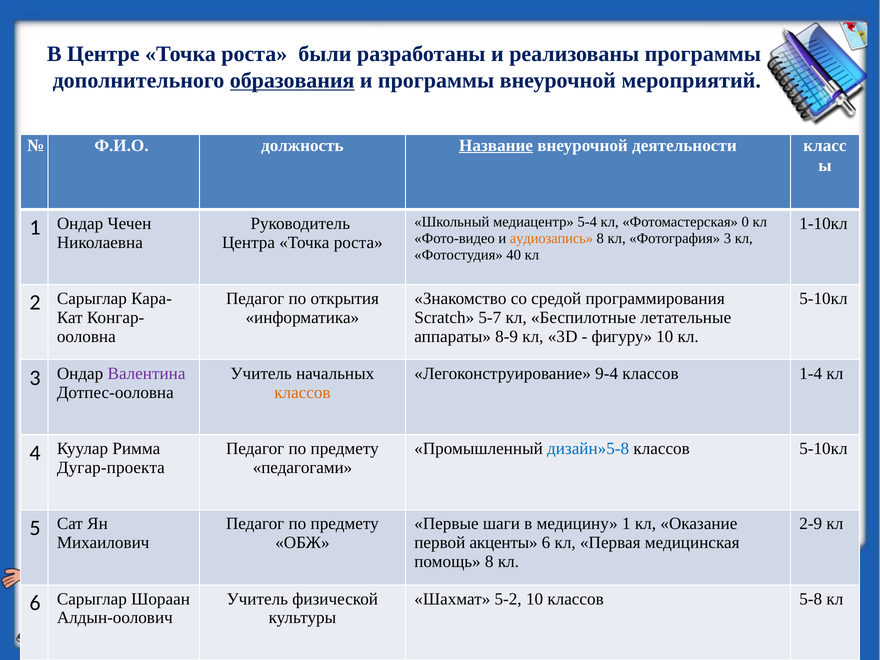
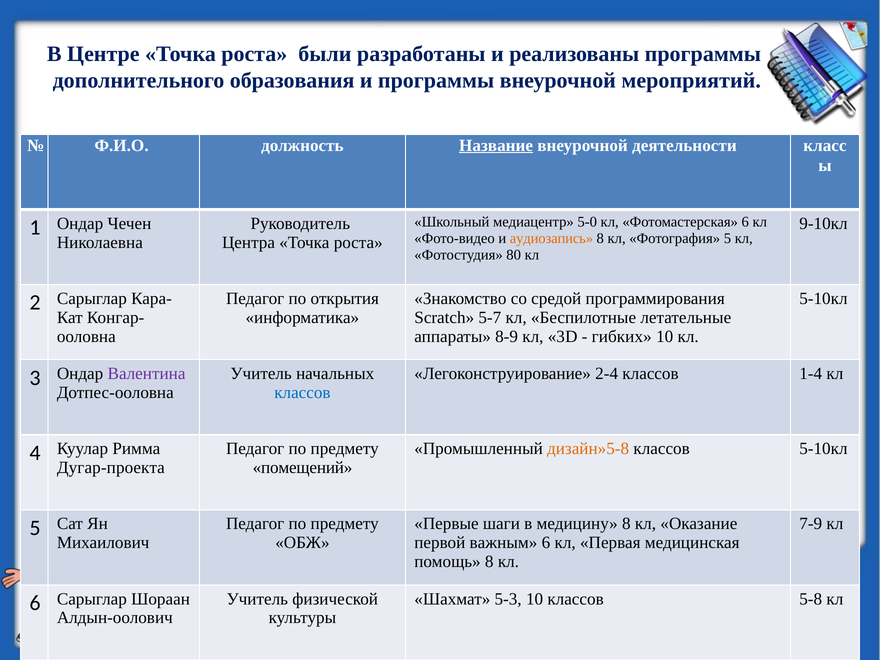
образования underline: present -> none
5-4: 5-4 -> 5-0
Фотомастерская 0: 0 -> 6
1-10кл: 1-10кл -> 9-10кл
Фотография 3: 3 -> 5
40: 40 -> 80
фигуру: фигуру -> гибких
9-4: 9-4 -> 2-4
классов at (302, 393) colour: orange -> blue
дизайн»5-8 colour: blue -> orange
педагогами: педагогами -> помещений
медицину 1: 1 -> 8
2-9: 2-9 -> 7-9
акценты: акценты -> важным
5-2: 5-2 -> 5-3
